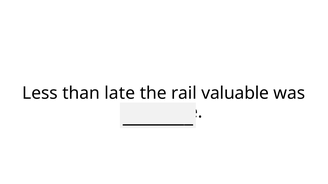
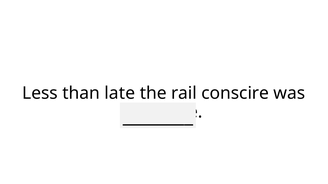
valuable: valuable -> conscire
